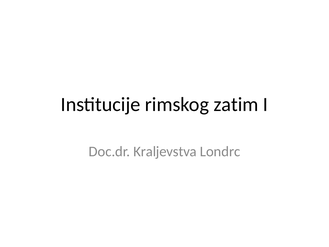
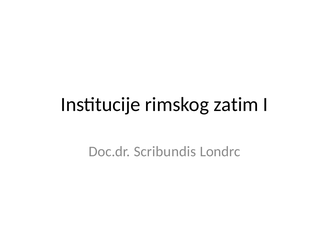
Kraljevstva: Kraljevstva -> Scribundis
